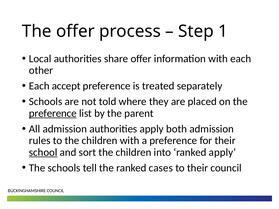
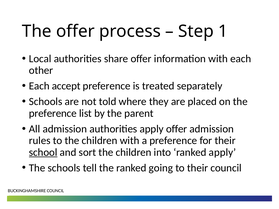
preference at (53, 113) underline: present -> none
apply both: both -> offer
cases: cases -> going
